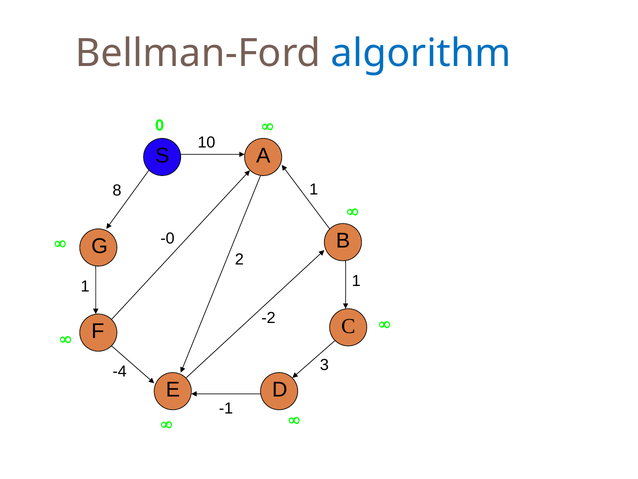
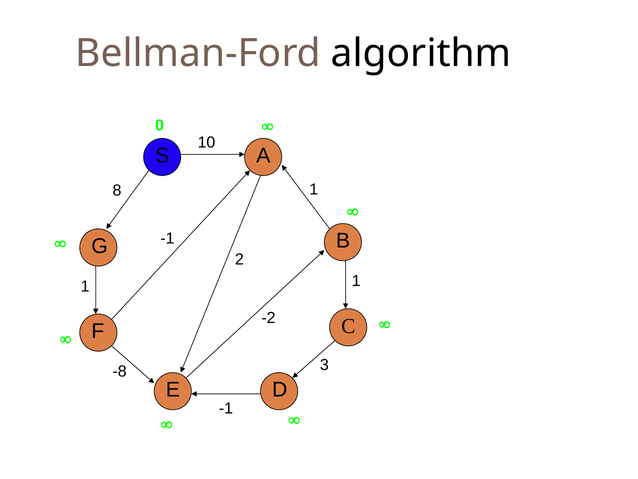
algorithm colour: blue -> black
-0 at (167, 238): -0 -> -1
-4: -4 -> -8
